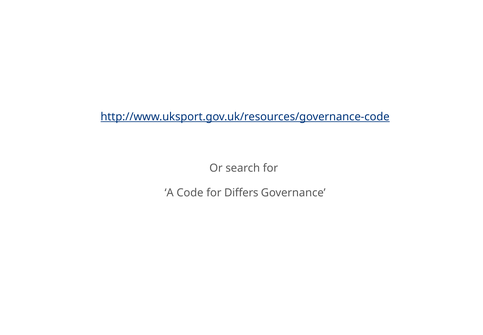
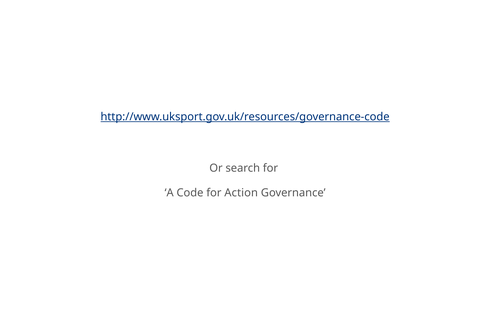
Differs: Differs -> Action
